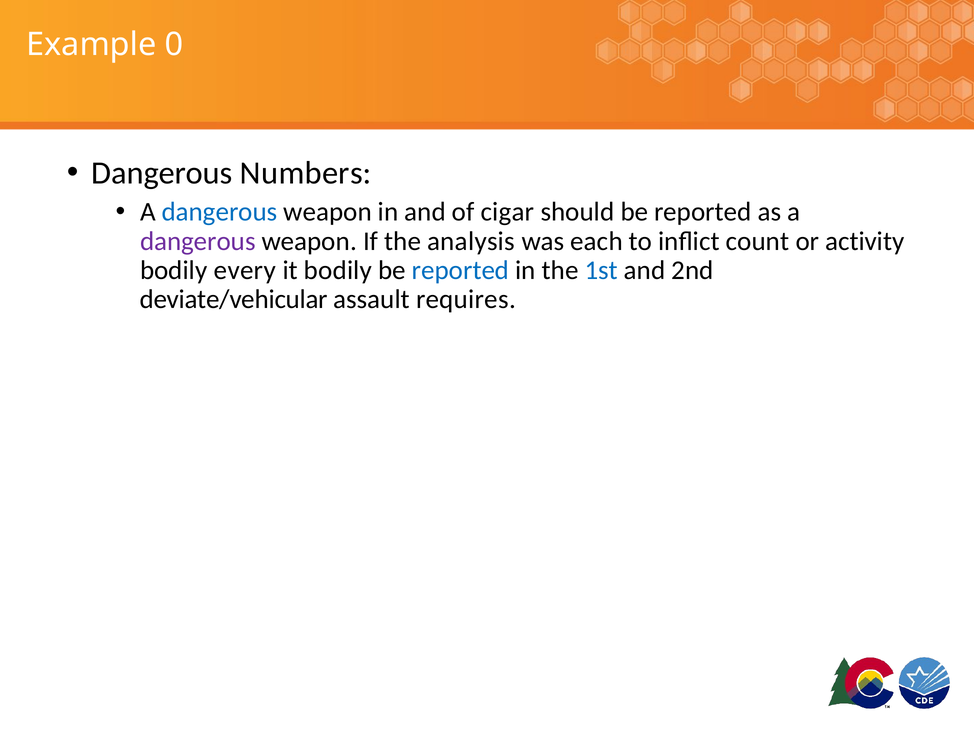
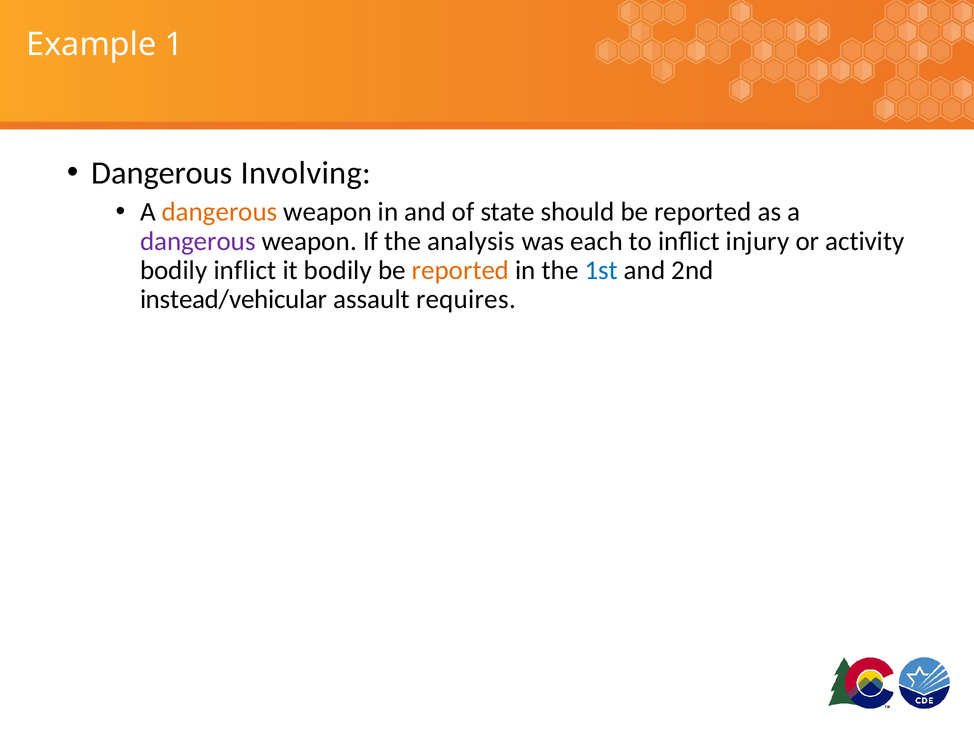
0: 0 -> 1
Numbers: Numbers -> Involving
dangerous at (220, 212) colour: blue -> orange
cigar: cigar -> state
count: count -> injury
bodily every: every -> inflict
reported at (461, 271) colour: blue -> orange
deviate/vehicular: deviate/vehicular -> instead/vehicular
